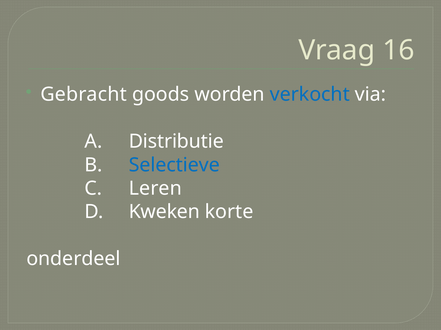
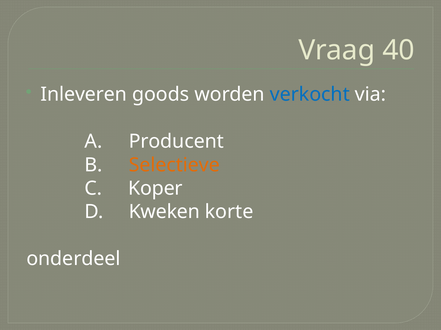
16: 16 -> 40
Gebracht: Gebracht -> Inleveren
Distributie: Distributie -> Producent
Selectieve colour: blue -> orange
Leren: Leren -> Koper
